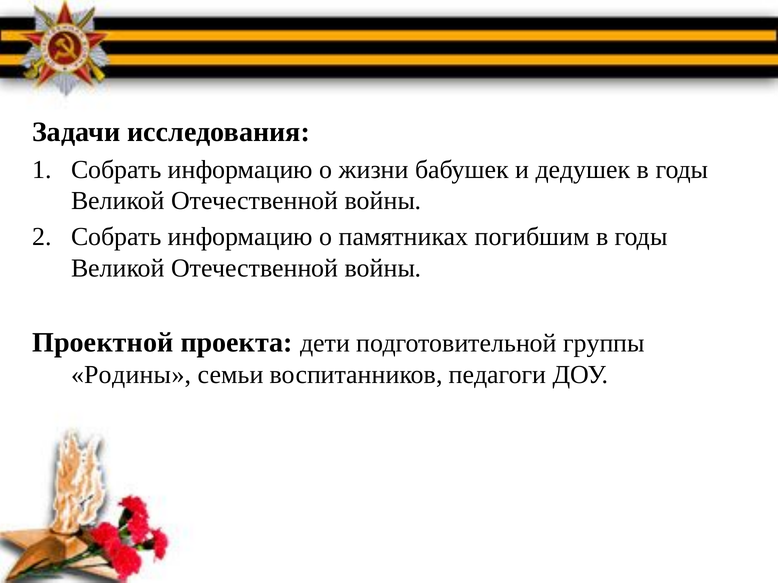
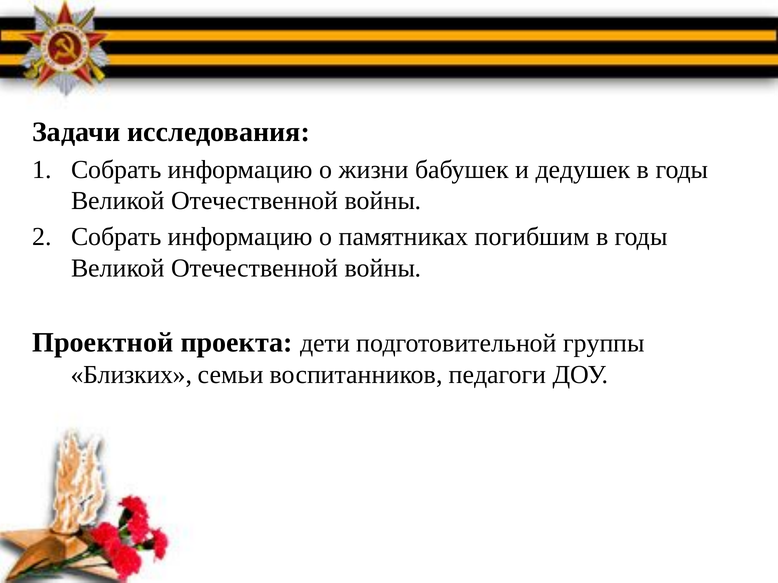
Родины: Родины -> Близких
